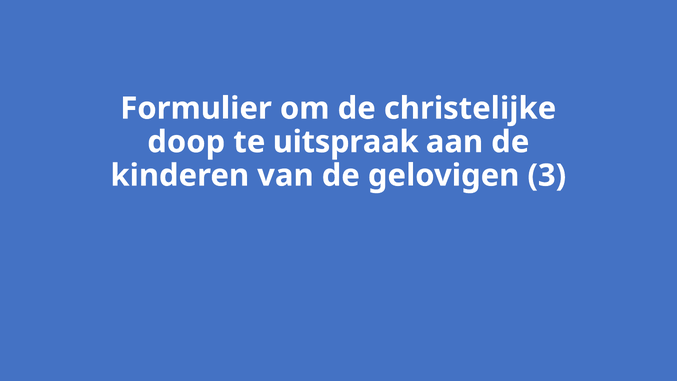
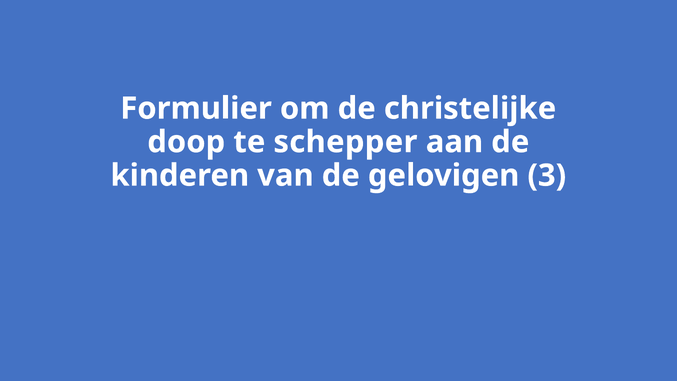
uitspraak: uitspraak -> schepper
